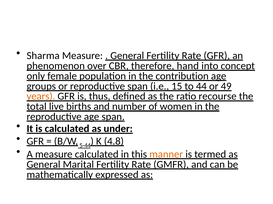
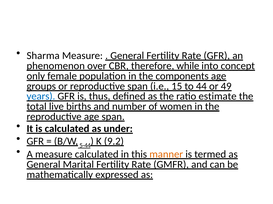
hand: hand -> while
contribution: contribution -> components
years colour: orange -> blue
recourse: recourse -> estimate
4.8: 4.8 -> 9.2
